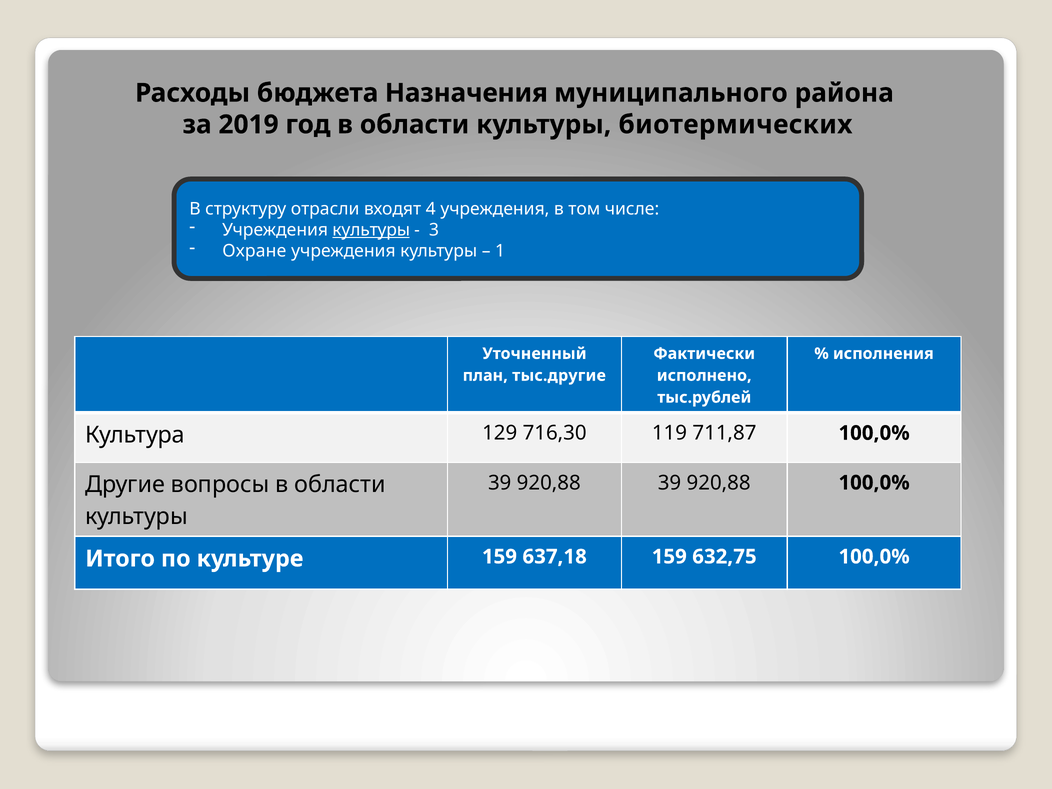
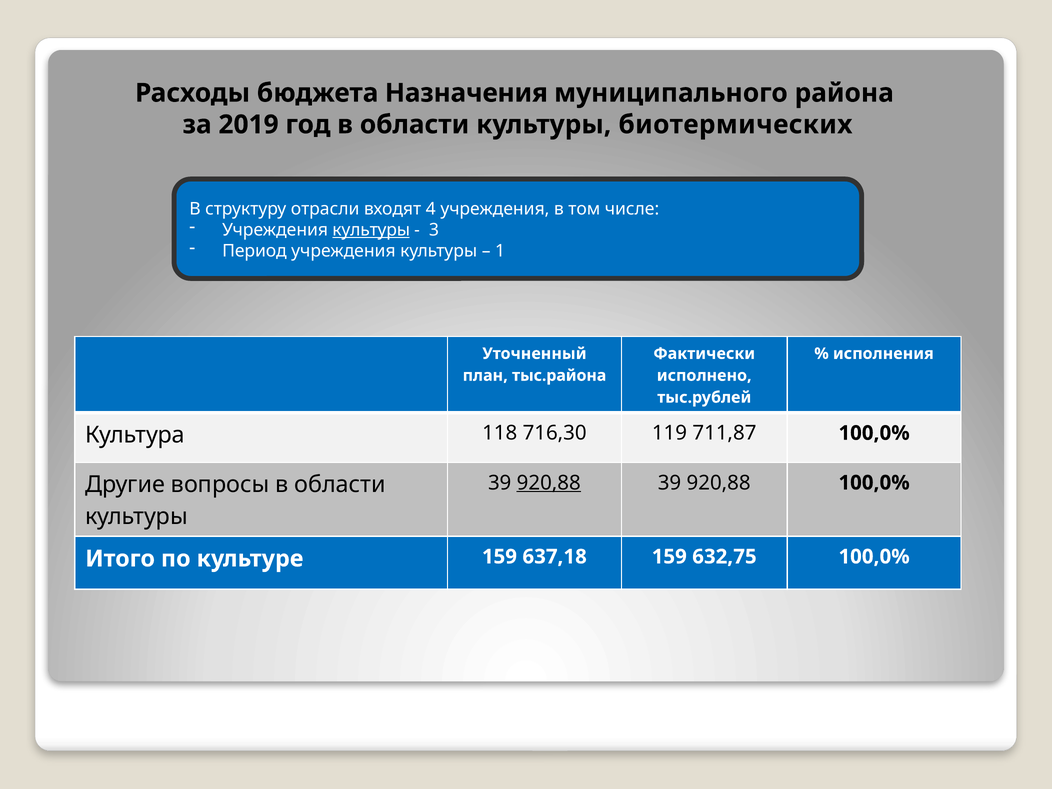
Охране: Охране -> Период
тыс.другие: тыс.другие -> тыс.района
129: 129 -> 118
920,88 at (549, 483) underline: none -> present
